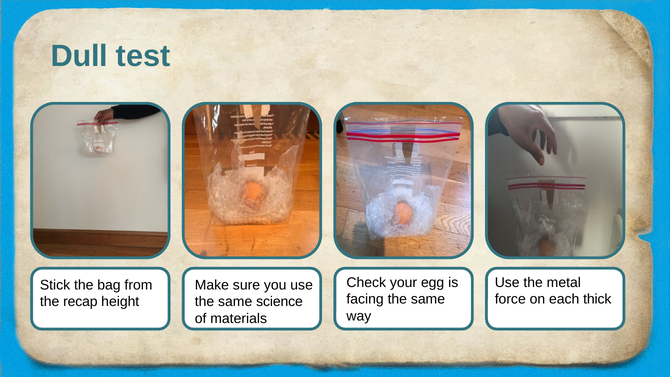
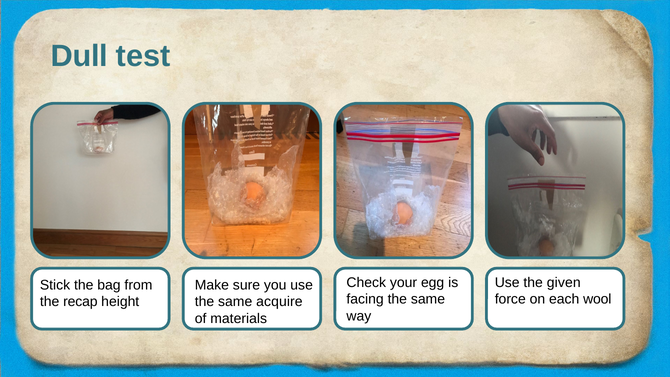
metal: metal -> given
thick: thick -> wool
science: science -> acquire
